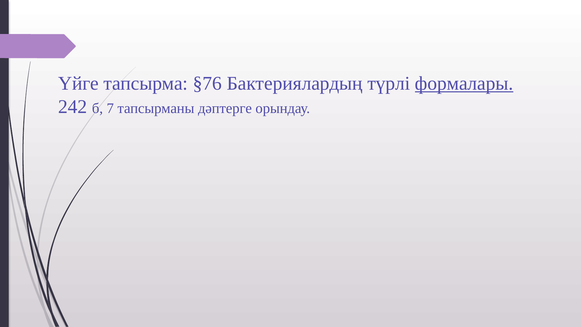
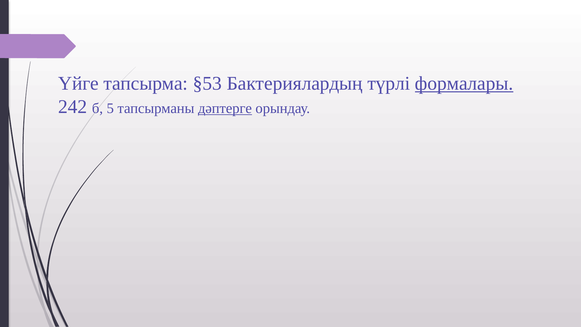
§76: §76 -> §53
7: 7 -> 5
дәптерге underline: none -> present
